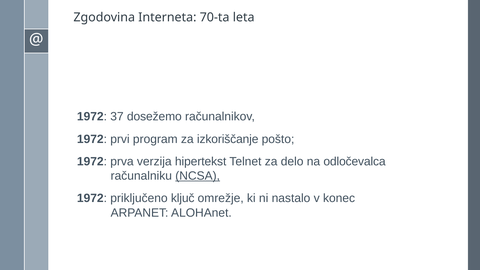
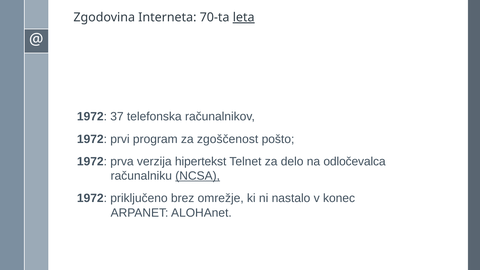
leta underline: none -> present
dosežemo: dosežemo -> telefonska
izkoriščanje: izkoriščanje -> zgoščenost
ključ: ključ -> brez
